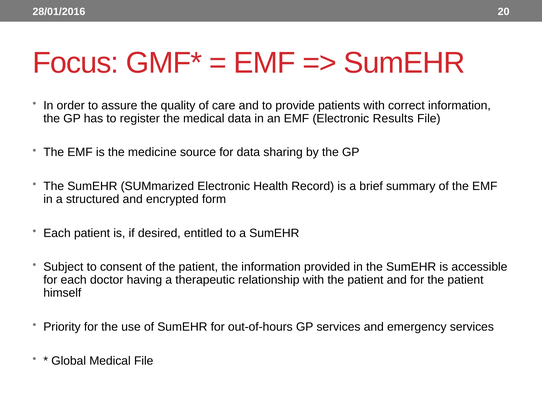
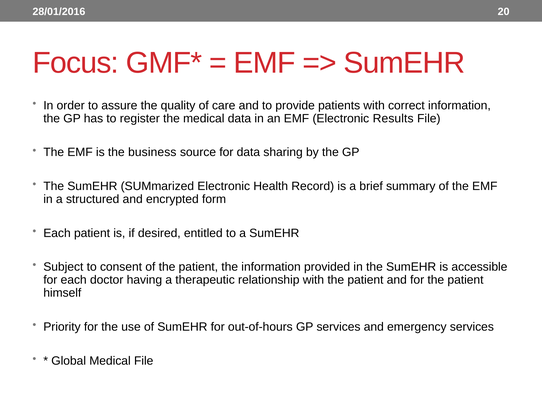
medicine: medicine -> business
